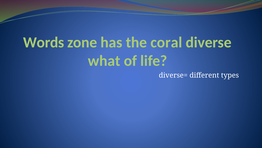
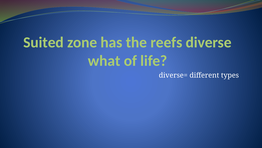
Words: Words -> Suited
coral: coral -> reefs
